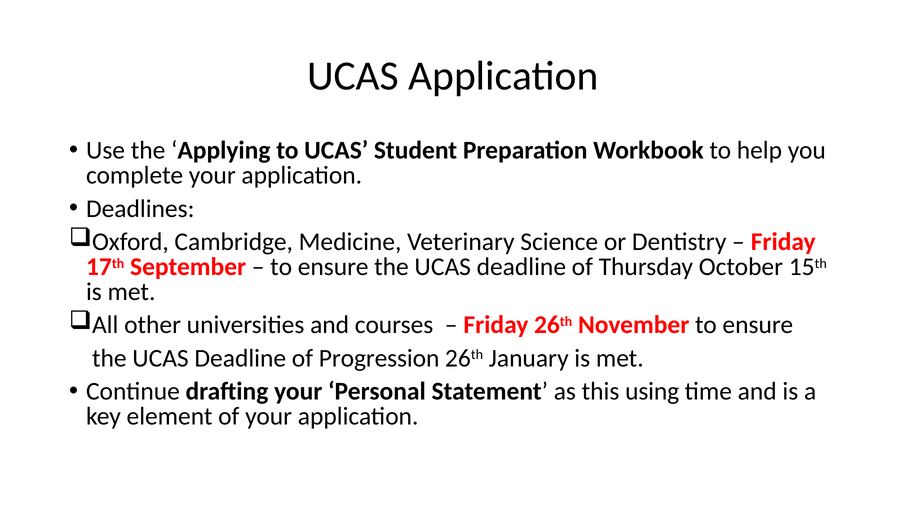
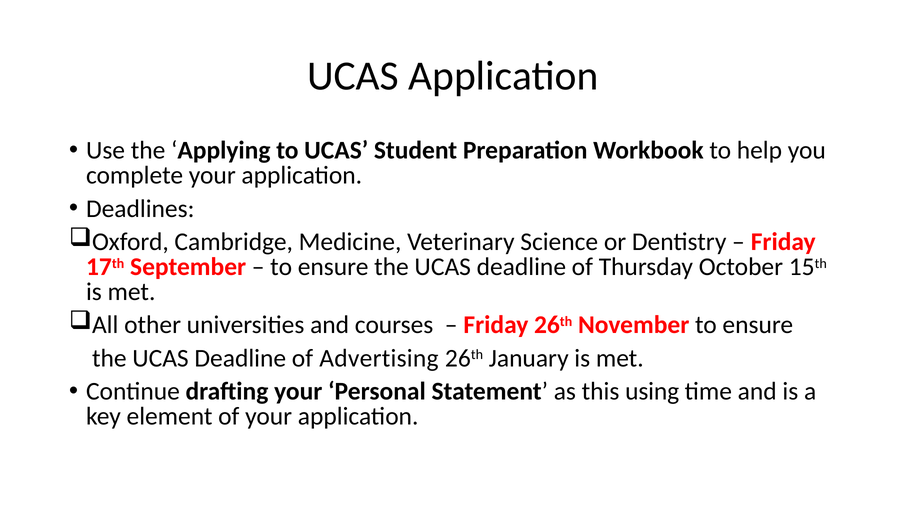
Progression: Progression -> Advertising
